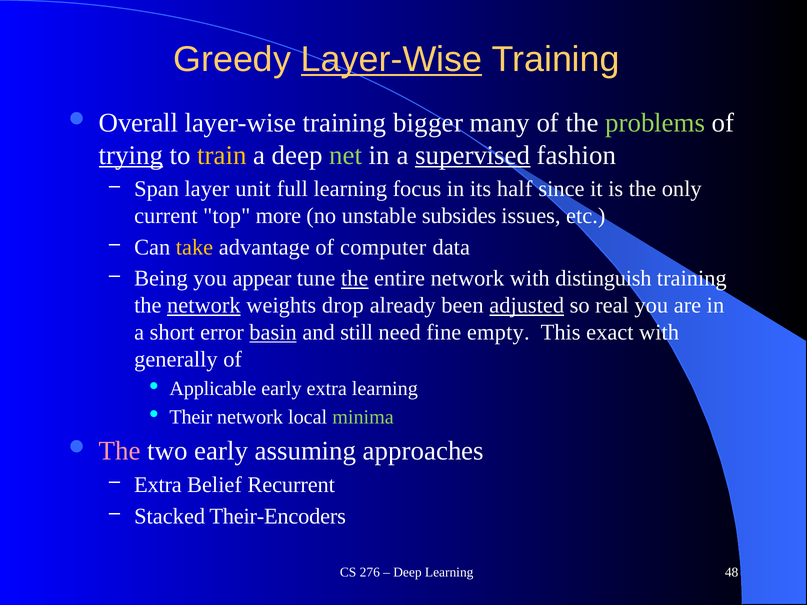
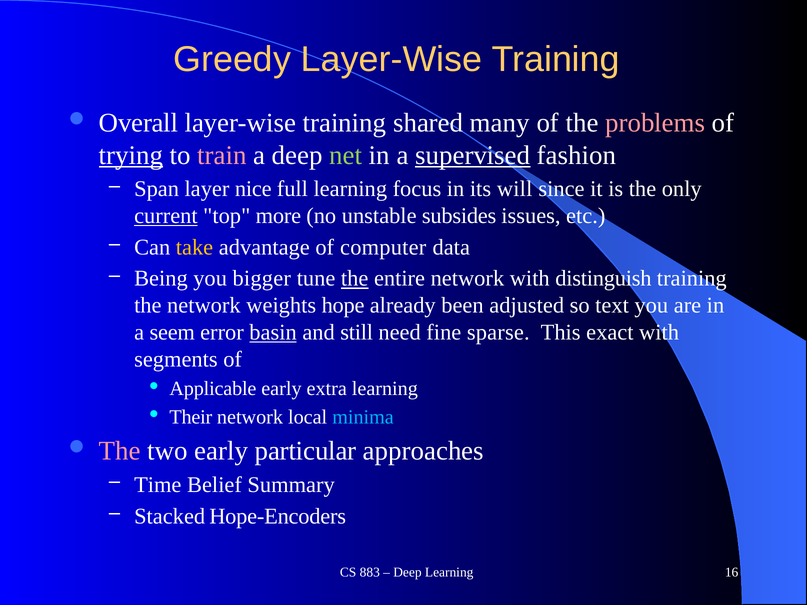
Layer-Wise at (392, 60) underline: present -> none
bigger: bigger -> shared
problems colour: light green -> pink
train colour: yellow -> pink
unit: unit -> nice
half: half -> will
current underline: none -> present
appear: appear -> bigger
network at (204, 306) underline: present -> none
drop: drop -> hope
adjusted underline: present -> none
real: real -> text
short: short -> seem
empty: empty -> sparse
generally: generally -> segments
minima colour: light green -> light blue
assuming: assuming -> particular
Extra at (158, 485): Extra -> Time
Recurrent: Recurrent -> Summary
Their-Encoders: Their-Encoders -> Hope-Encoders
276: 276 -> 883
48: 48 -> 16
